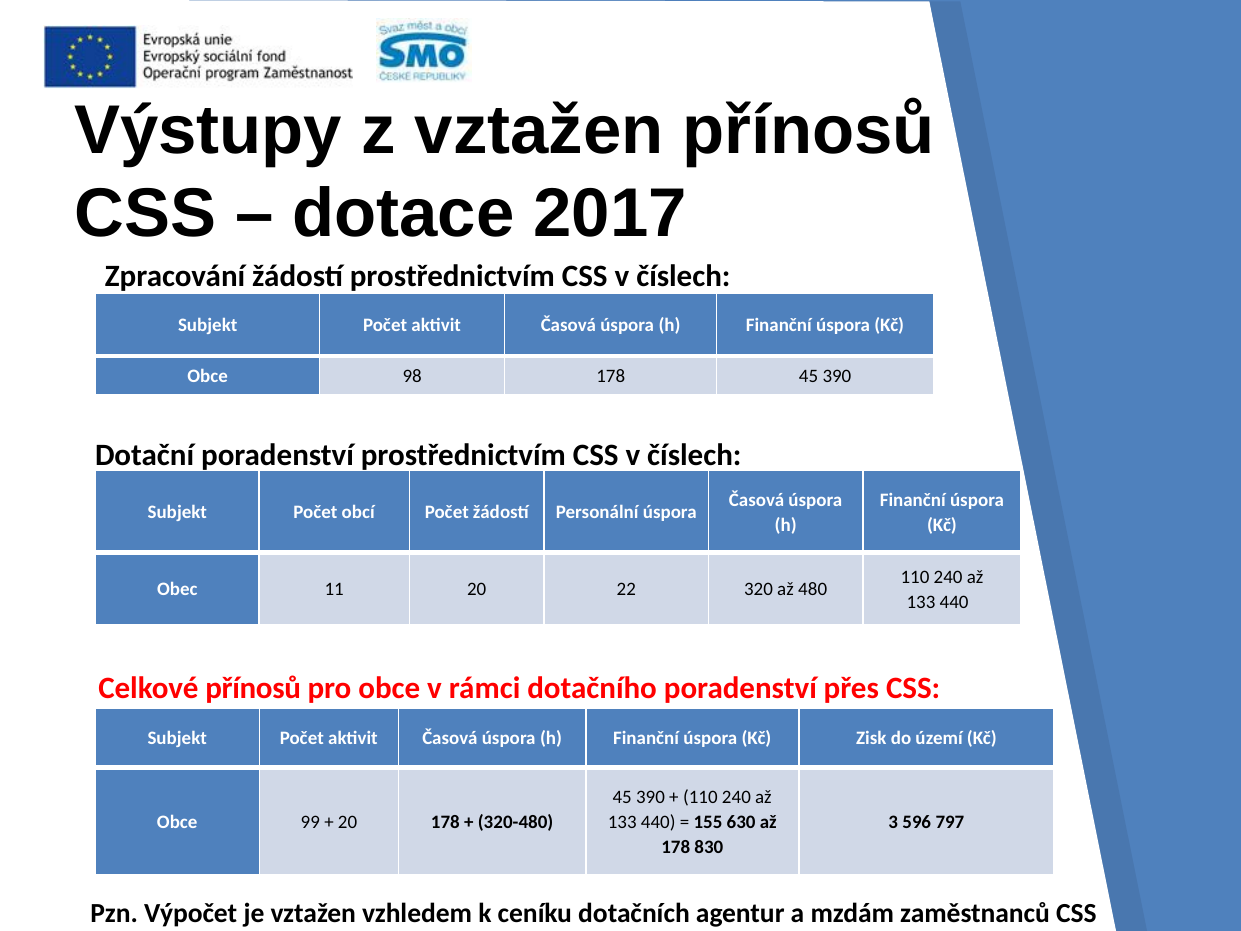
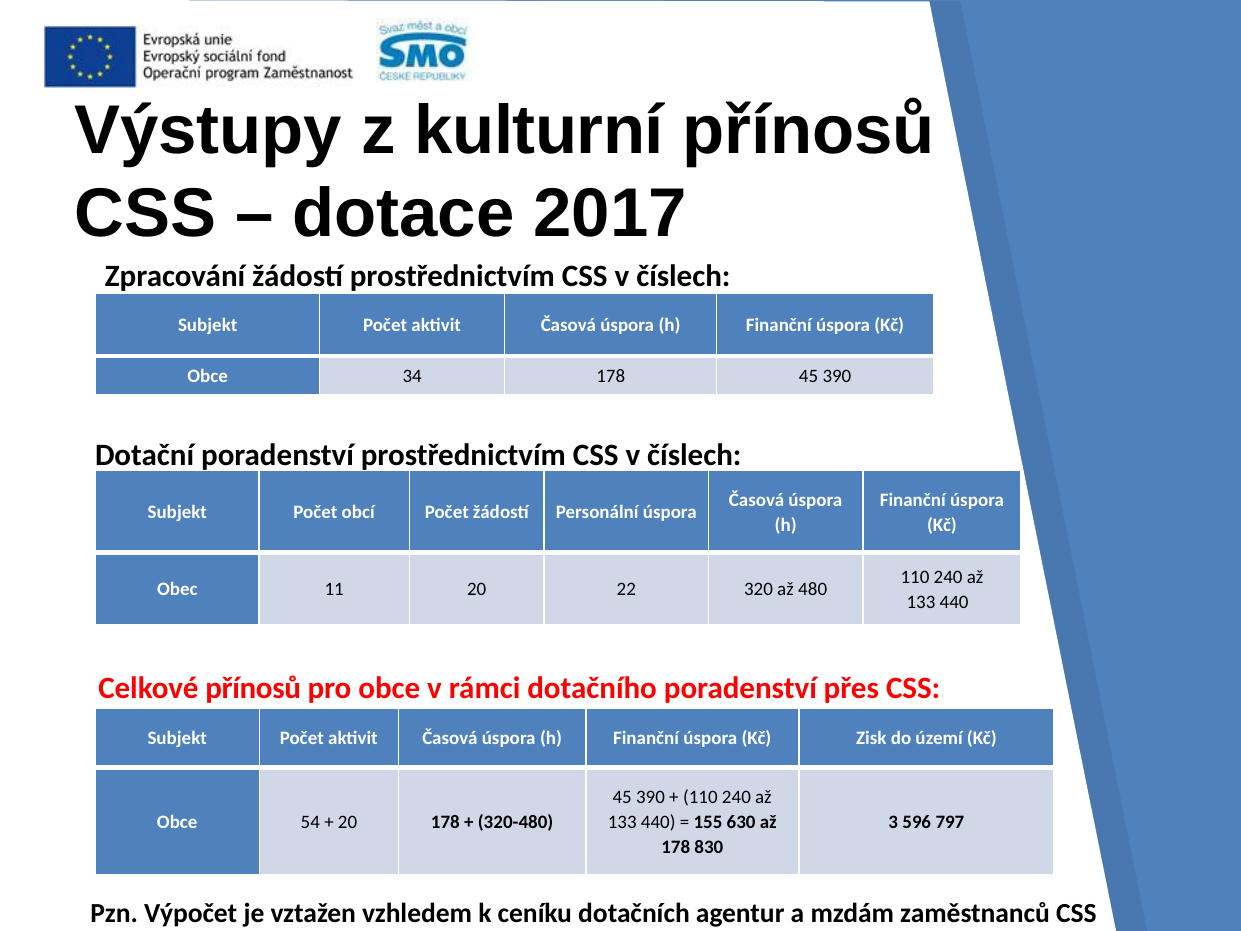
z vztažen: vztažen -> kulturní
98: 98 -> 34
99: 99 -> 54
